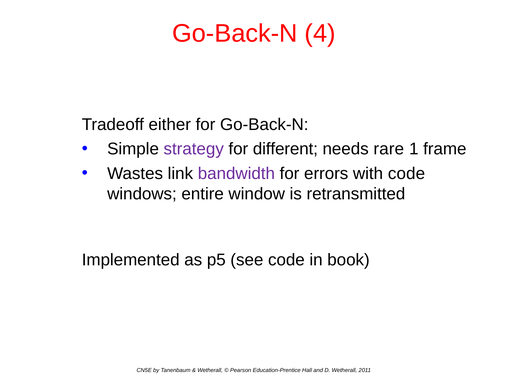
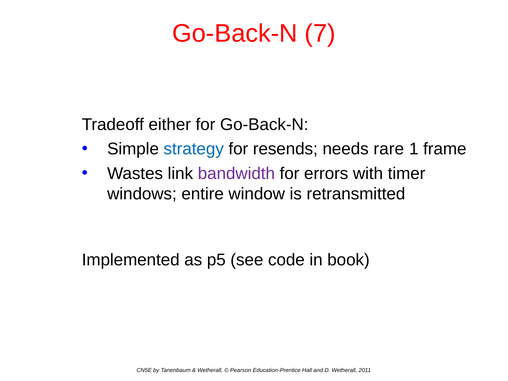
4: 4 -> 7
strategy colour: purple -> blue
different: different -> resends
with code: code -> timer
